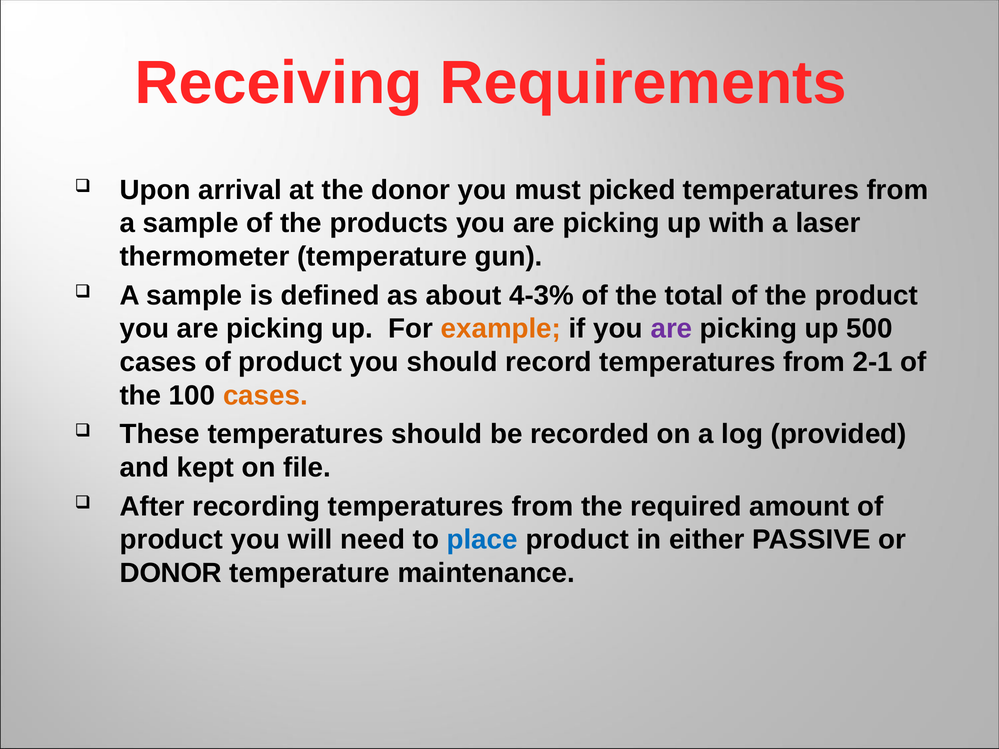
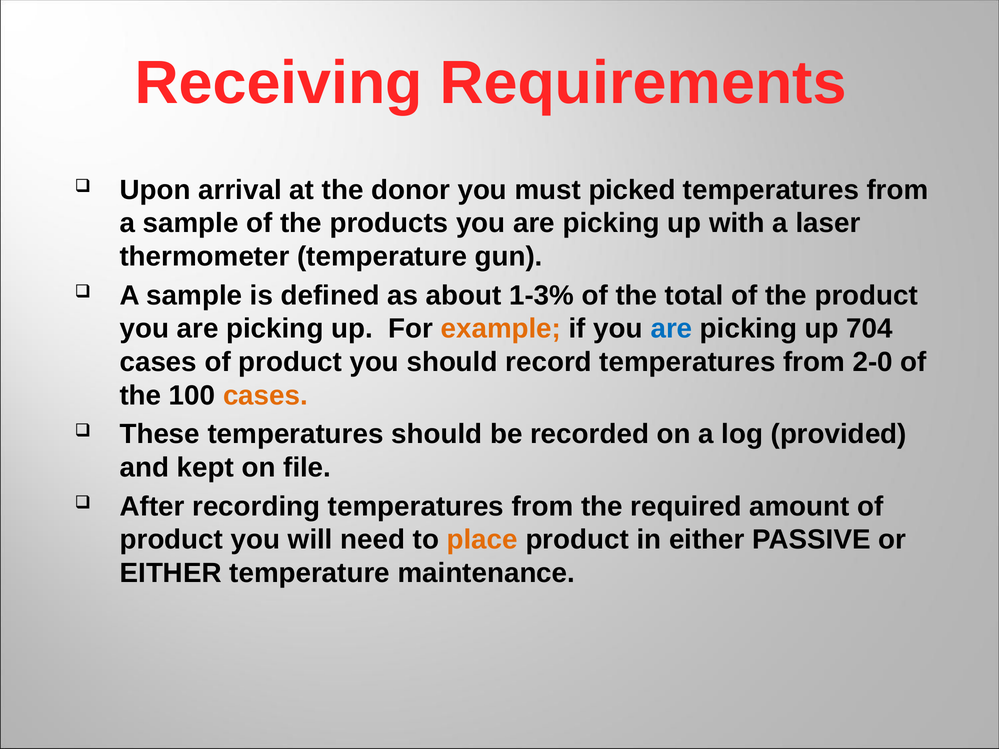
4-3%: 4-3% -> 1-3%
are at (671, 329) colour: purple -> blue
500: 500 -> 704
2-1: 2-1 -> 2-0
place colour: blue -> orange
DONOR at (171, 573): DONOR -> EITHER
